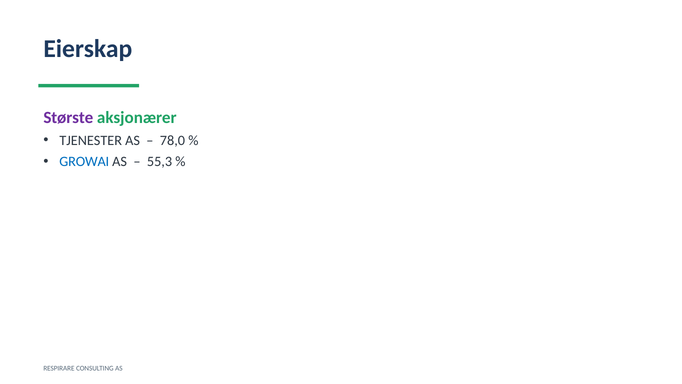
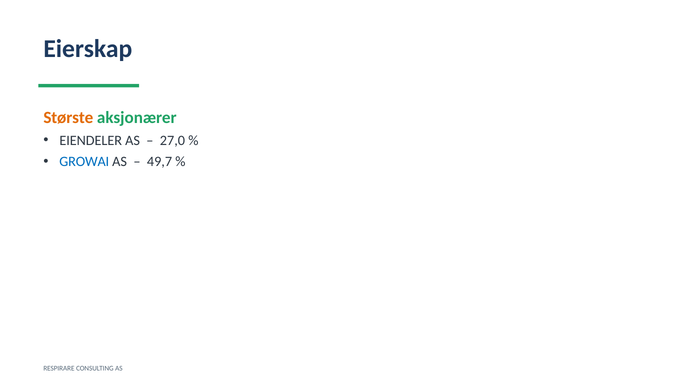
Største colour: purple -> orange
TJENESTER: TJENESTER -> EIENDELER
78,0: 78,0 -> 27,0
55,3: 55,3 -> 49,7
